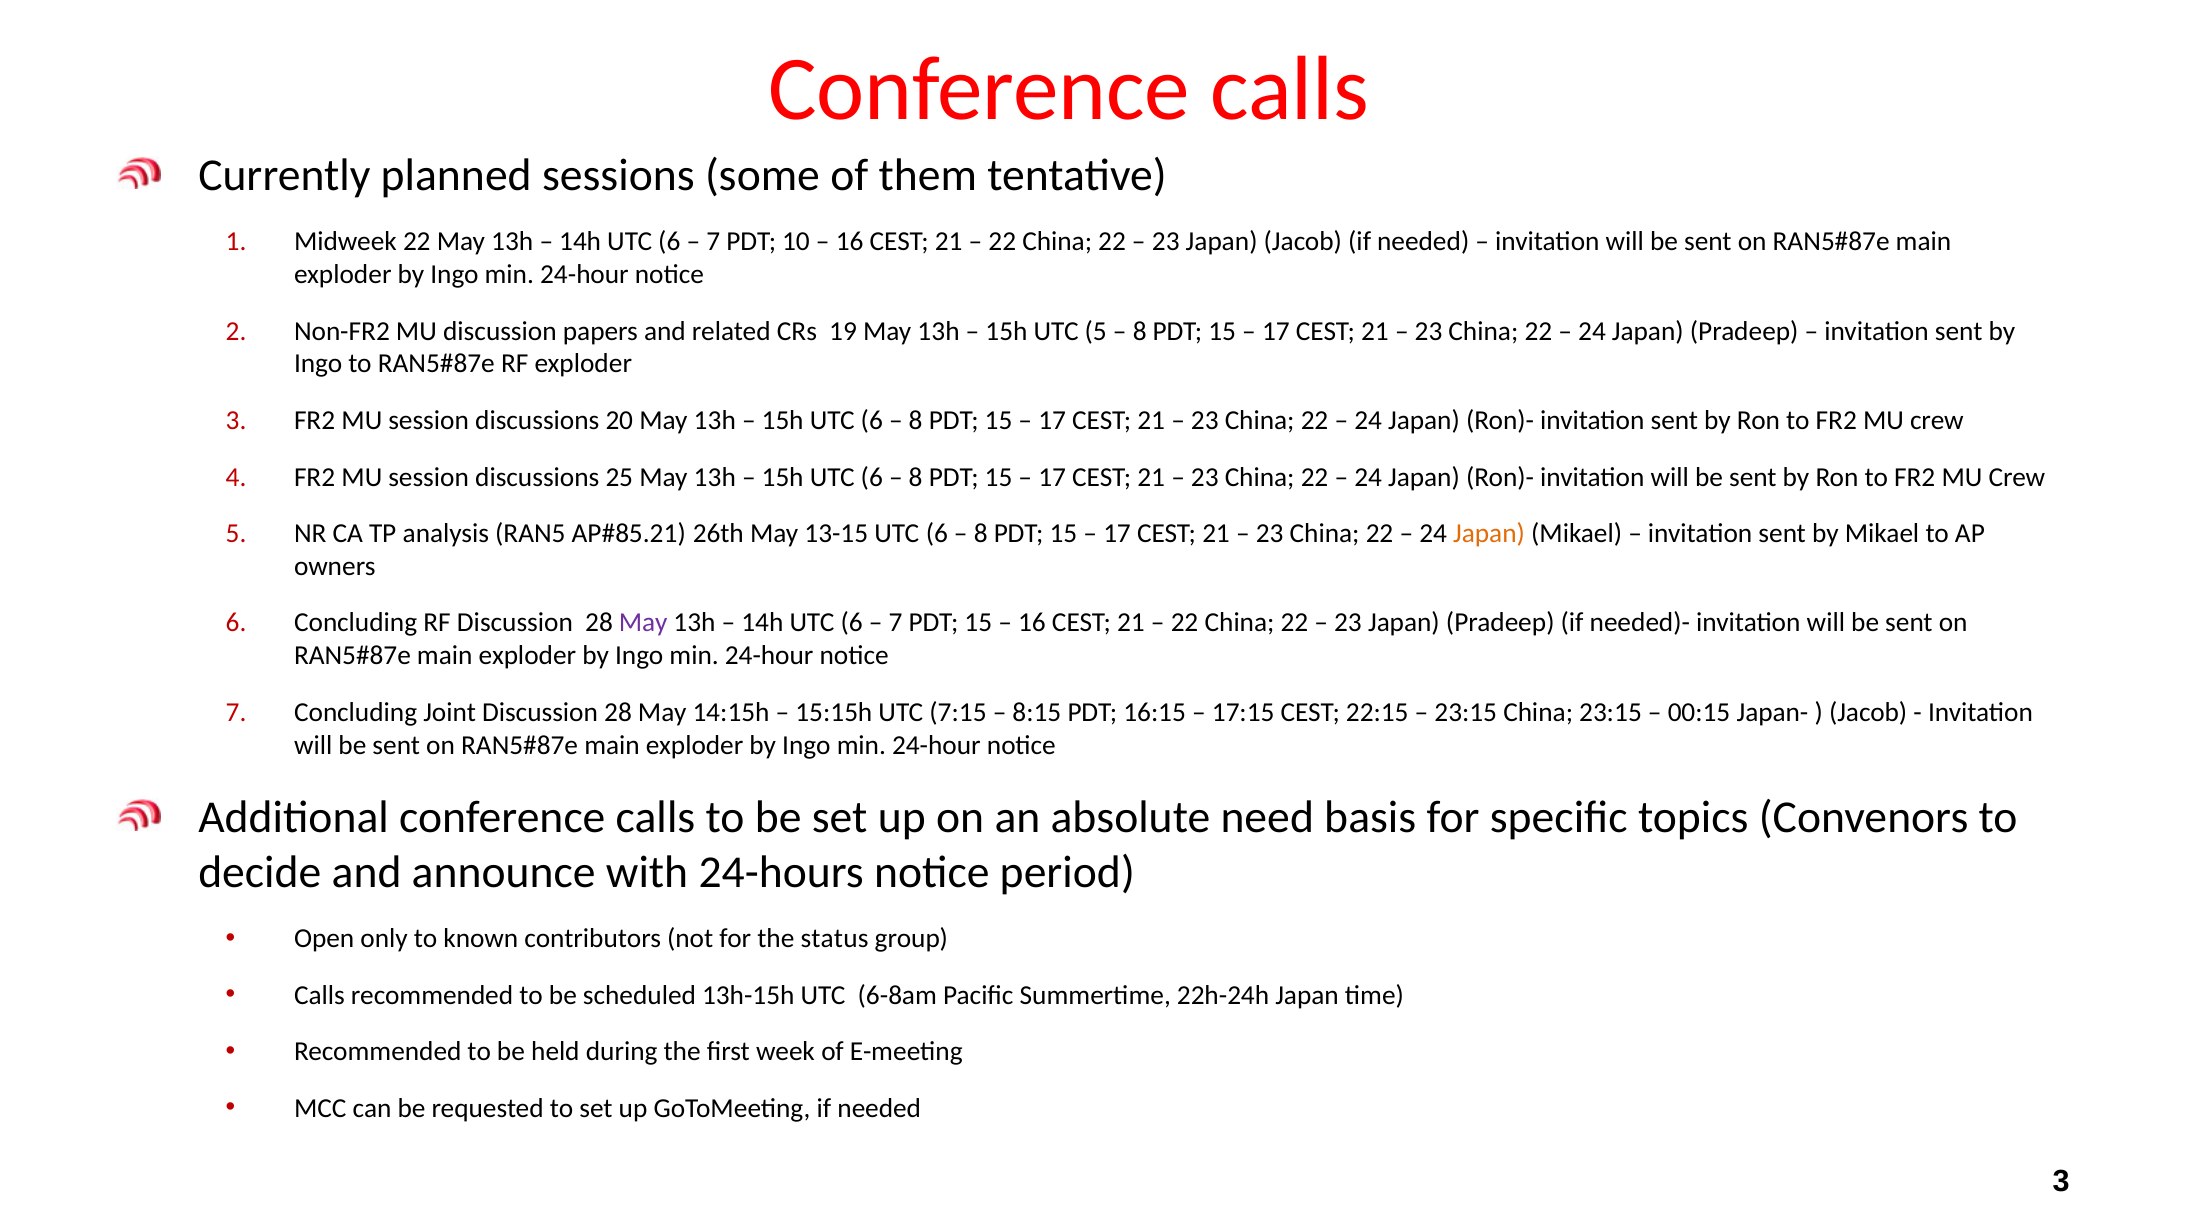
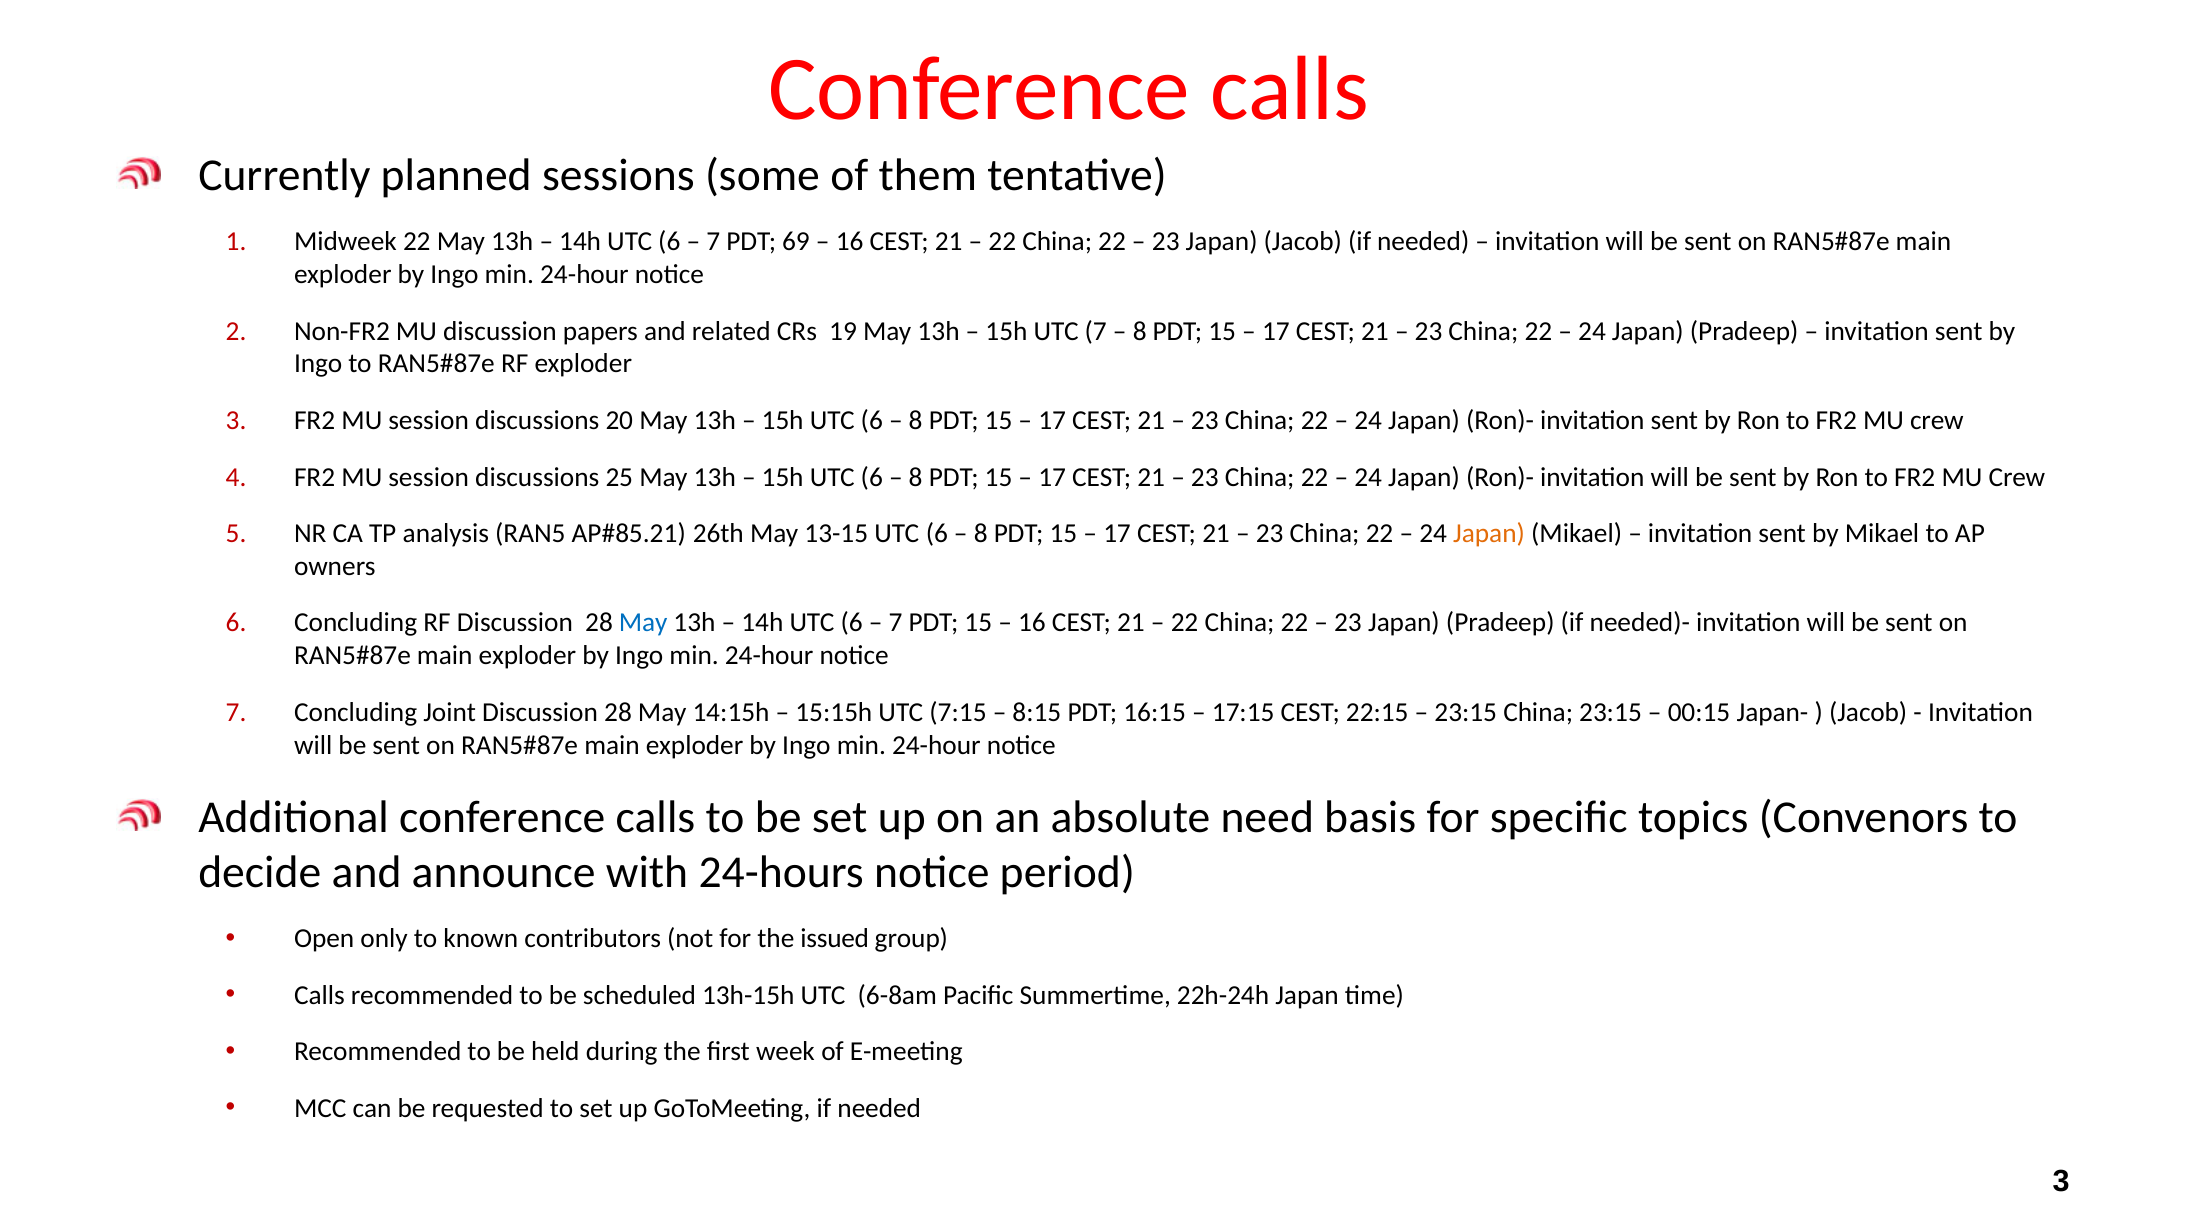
10: 10 -> 69
UTC 5: 5 -> 7
May at (643, 623) colour: purple -> blue
status: status -> issued
